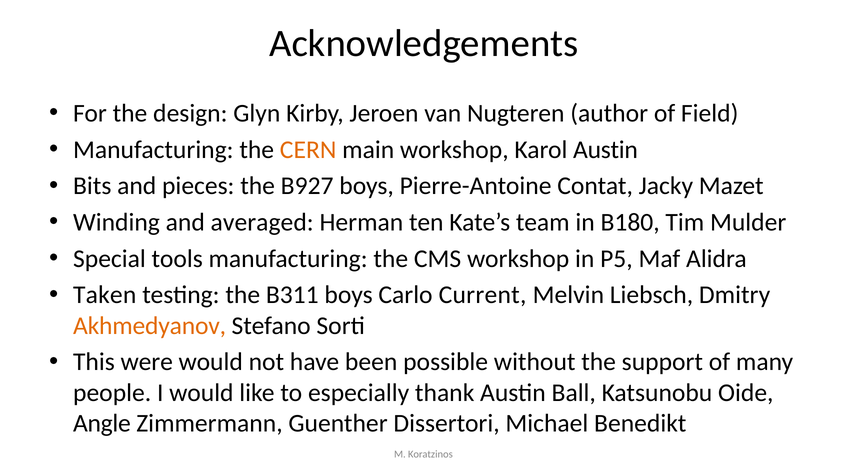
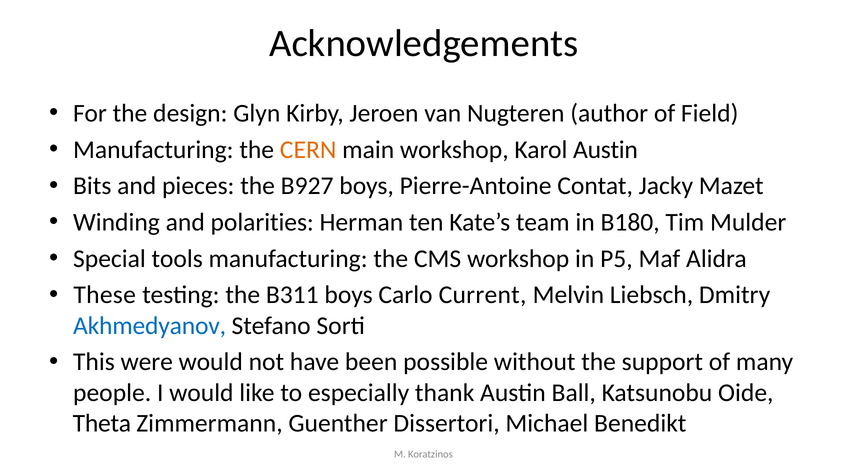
averaged: averaged -> polarities
Taken: Taken -> These
Akhmedyanov colour: orange -> blue
Angle: Angle -> Theta
